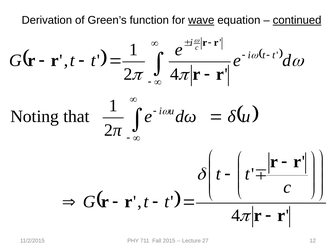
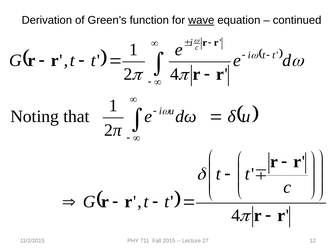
continued underline: present -> none
